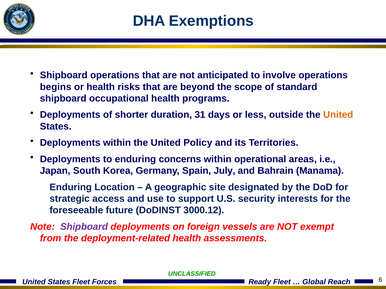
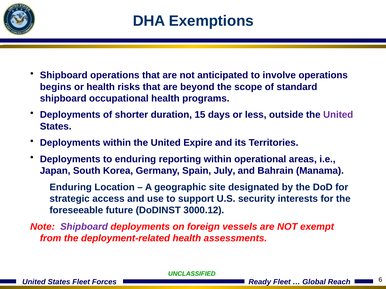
31: 31 -> 15
United at (338, 115) colour: orange -> purple
Policy: Policy -> Expire
concerns: concerns -> reporting
